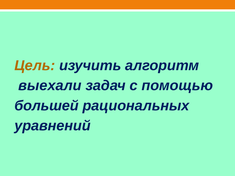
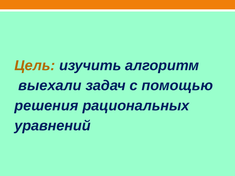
большей: большей -> решения
